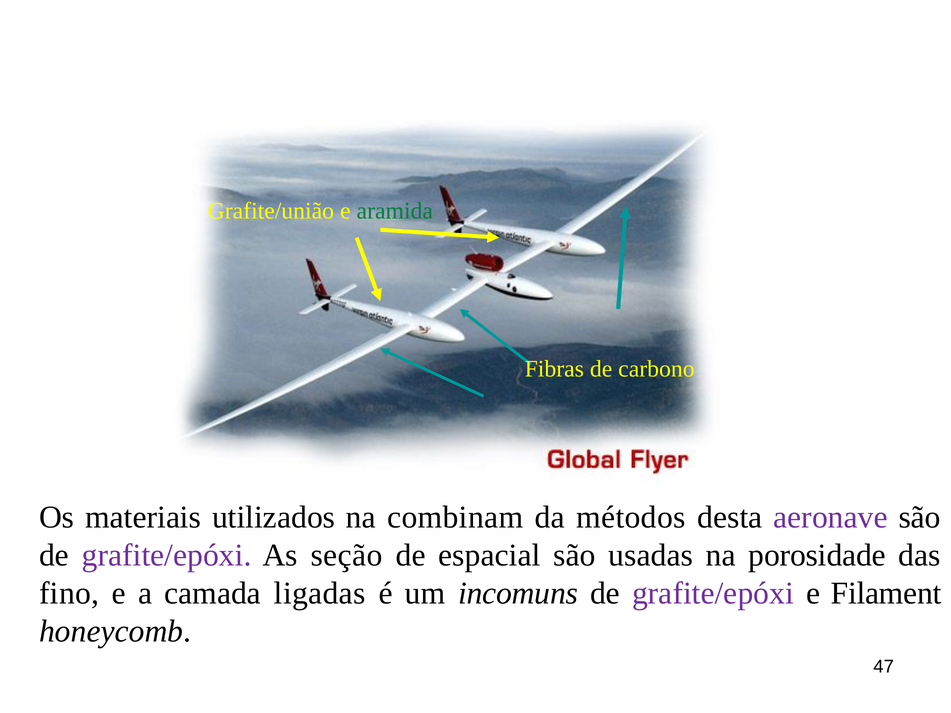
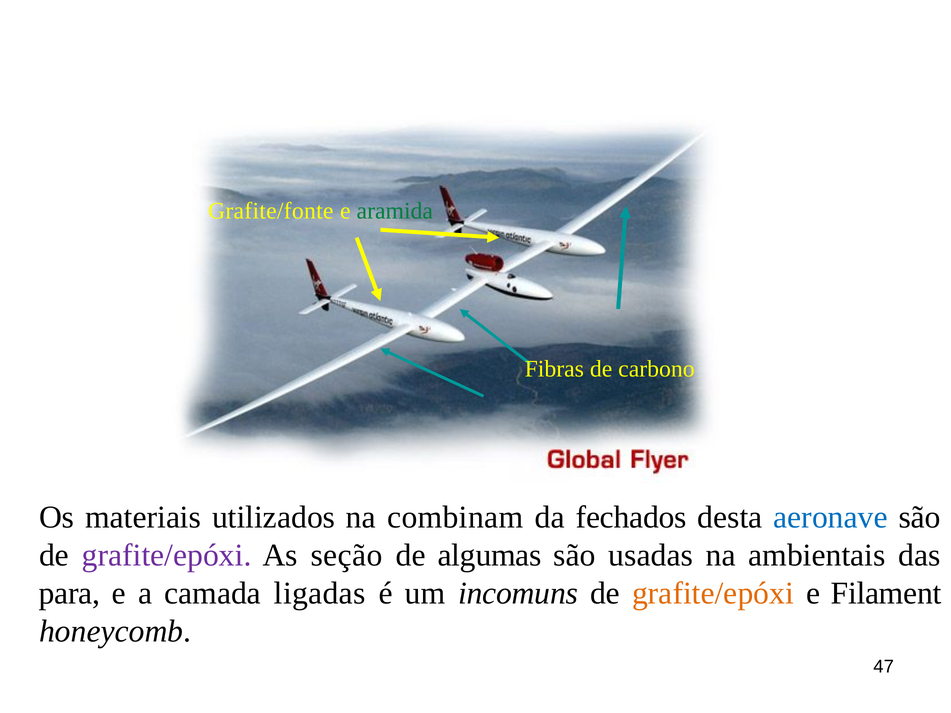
Grafite/união: Grafite/união -> Grafite/fonte
métodos: métodos -> fechados
aeronave colour: purple -> blue
espacial: espacial -> algumas
porosidade: porosidade -> ambientais
fino: fino -> para
grafite/epóxi at (713, 593) colour: purple -> orange
